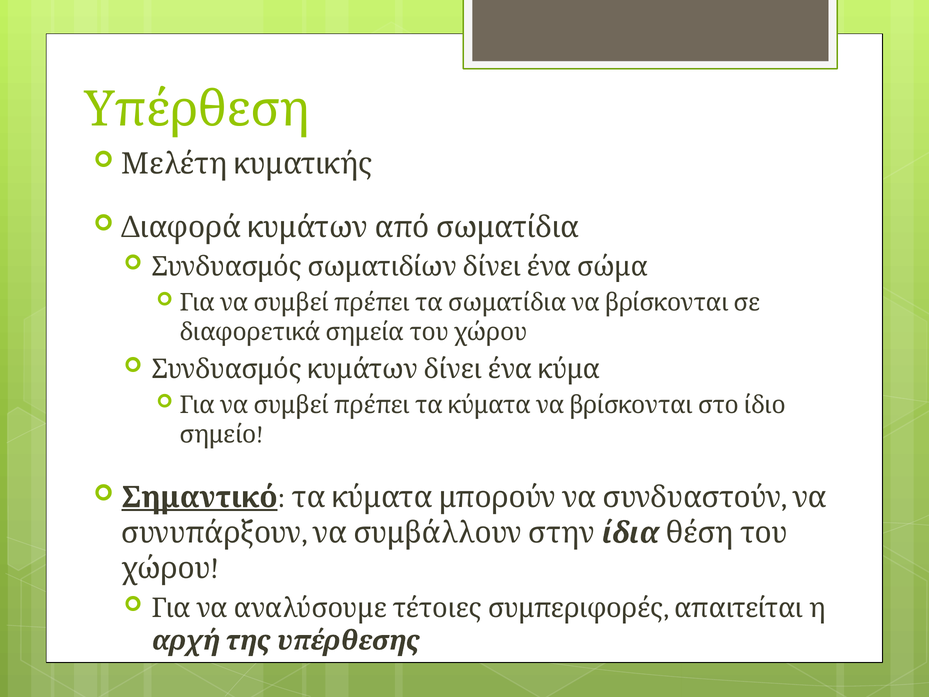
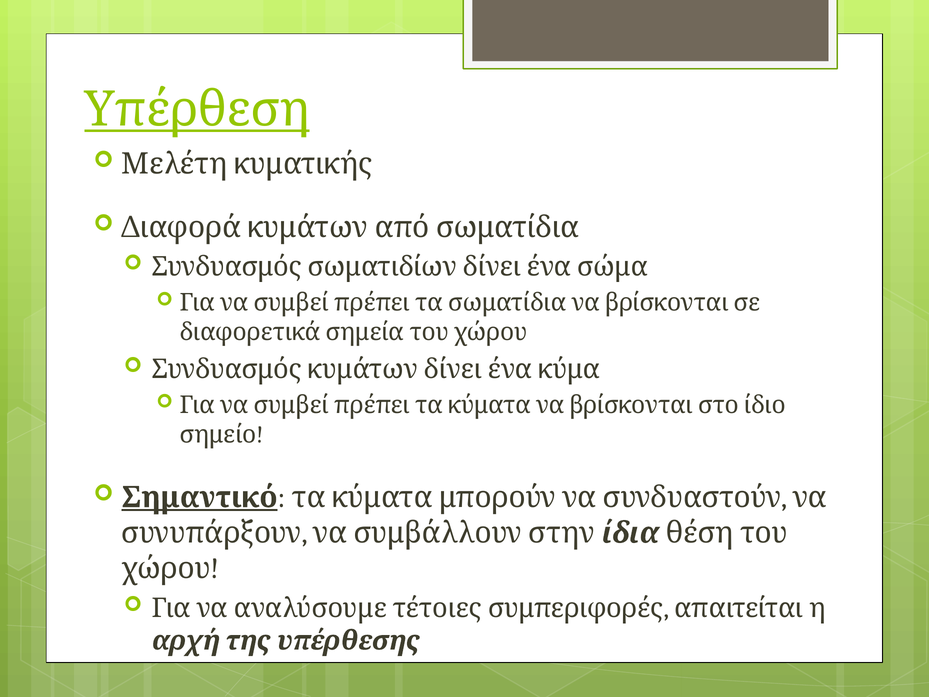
Υπέρθεση underline: none -> present
